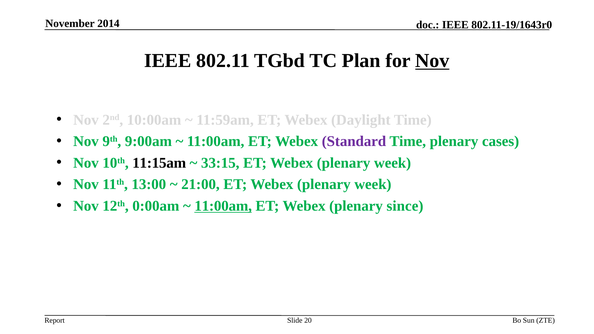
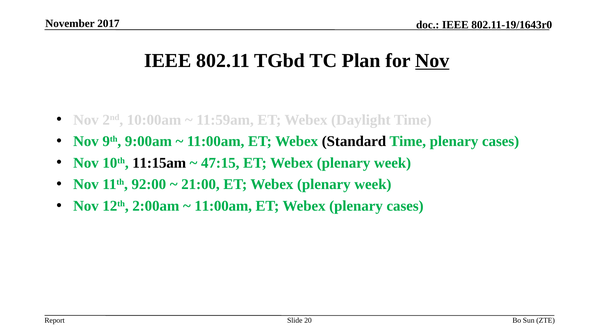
2014: 2014 -> 2017
Standard colour: purple -> black
33:15: 33:15 -> 47:15
13:00: 13:00 -> 92:00
0:00am: 0:00am -> 2:00am
11:00am at (223, 206) underline: present -> none
Webex plenary since: since -> cases
